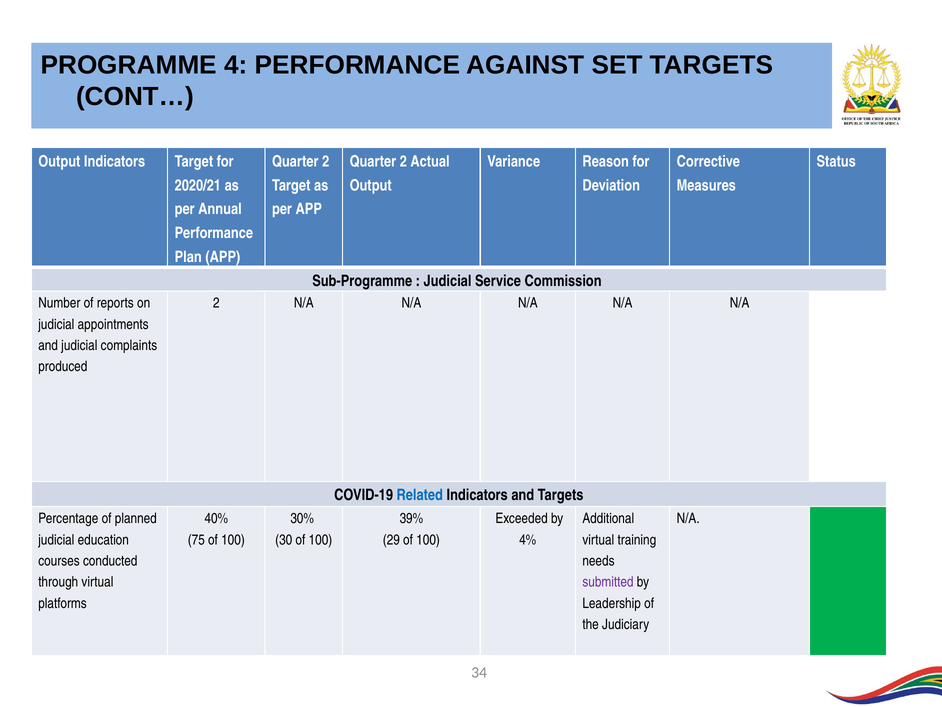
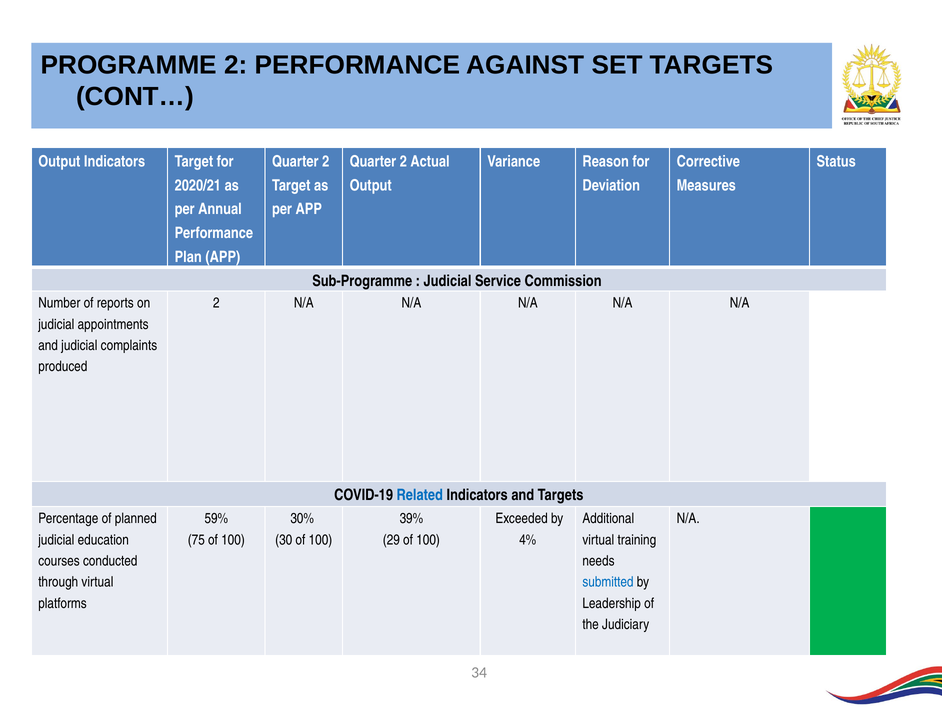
PROGRAMME 4: 4 -> 2
40%: 40% -> 59%
submitted colour: purple -> blue
